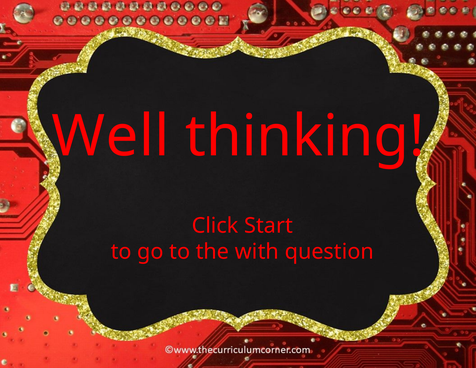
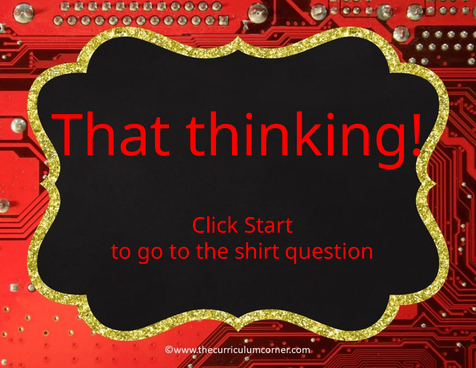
Well: Well -> That
with: with -> shirt
